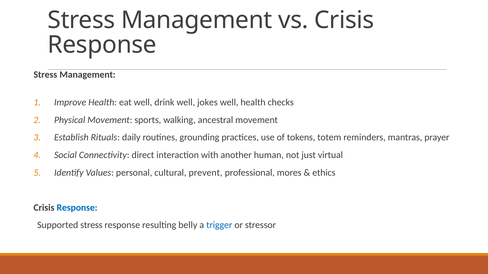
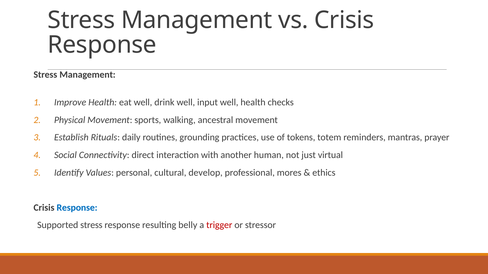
jokes: jokes -> input
prevent: prevent -> develop
trigger colour: blue -> red
